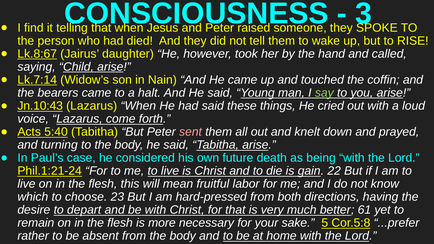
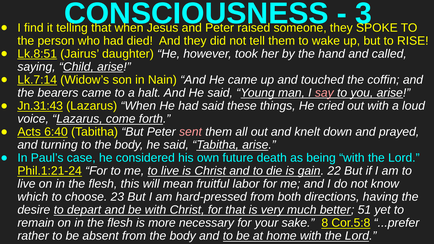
Lk.8:67: Lk.8:67 -> Lk.8:51
say colour: light green -> pink
Jn.10:43: Jn.10:43 -> Jn.31:43
5:40: 5:40 -> 6:40
61: 61 -> 51
5: 5 -> 8
